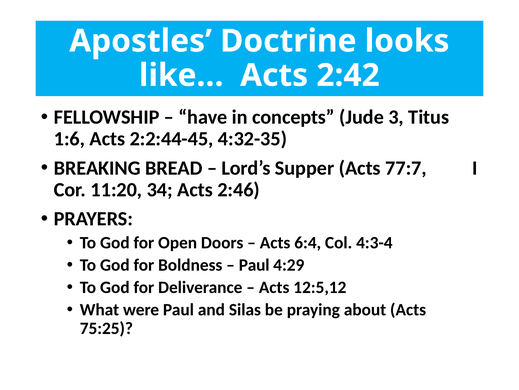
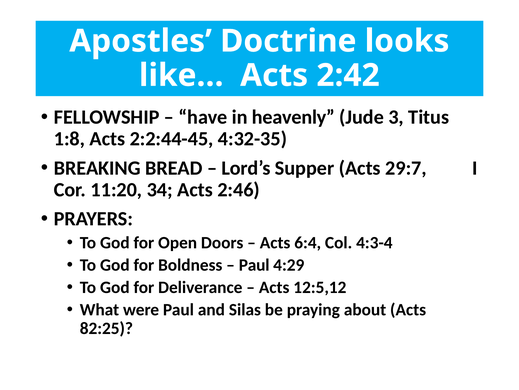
concepts: concepts -> heavenly
1:6: 1:6 -> 1:8
77:7: 77:7 -> 29:7
75:25: 75:25 -> 82:25
